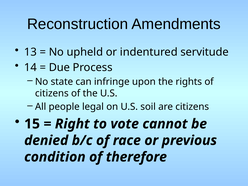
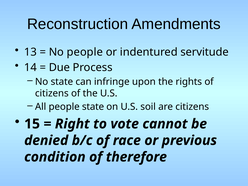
No upheld: upheld -> people
people legal: legal -> state
